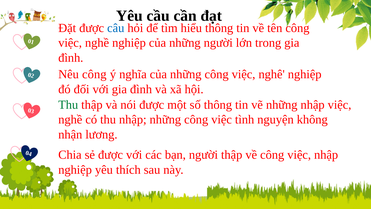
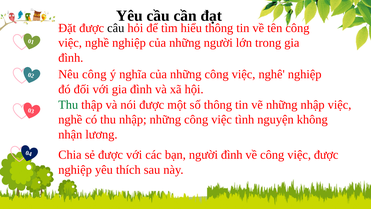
câu colour: blue -> black
người thập: thập -> đình
việc nhập: nhập -> được
